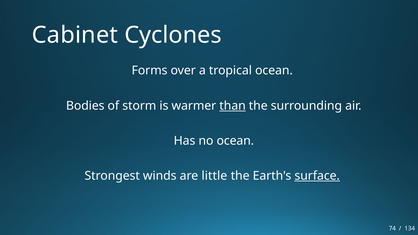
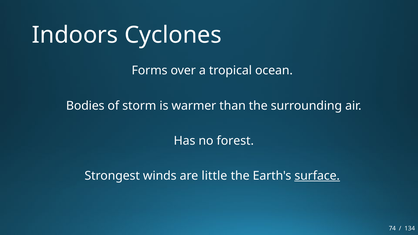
Cabinet: Cabinet -> Indoors
than underline: present -> none
no ocean: ocean -> forest
